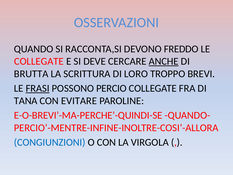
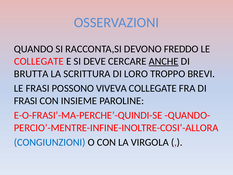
FRASI at (38, 88) underline: present -> none
PERCIO: PERCIO -> VIVEVA
TANA at (26, 101): TANA -> FRASI
EVITARE: EVITARE -> INSIEME
E-O-BREVI’-MA-PERCHE’-QUINDI-SE: E-O-BREVI’-MA-PERCHE’-QUINDI-SE -> E-O-FRASI’-MA-PERCHE’-QUINDI-SE
